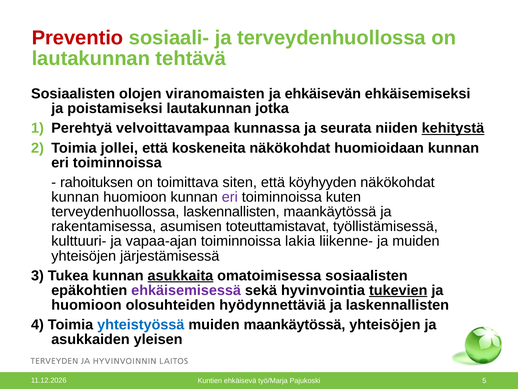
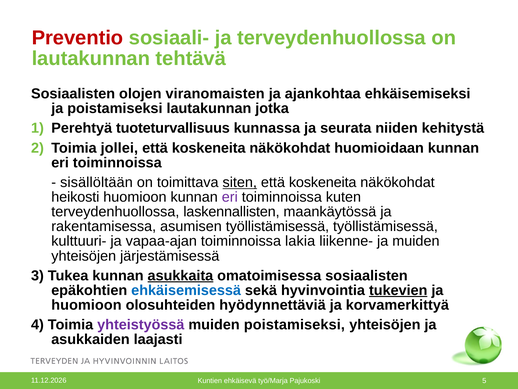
ehkäisevän: ehkäisevän -> ajankohtaa
velvoittavampaa: velvoittavampaa -> tuoteturvallisuus
kehitystä underline: present -> none
rahoituksen: rahoituksen -> sisällöltään
siten underline: none -> present
köyhyyden at (323, 182): köyhyyden -> koskeneita
kunnan at (75, 197): kunnan -> heikosti
asumisen toteuttamistavat: toteuttamistavat -> työllistämisessä
ehkäisemisessä colour: purple -> blue
ja laskennallisten: laskennallisten -> korvamerkittyä
yhteistyössä colour: blue -> purple
muiden maankäytössä: maankäytössä -> poistamiseksi
yleisen: yleisen -> laajasti
